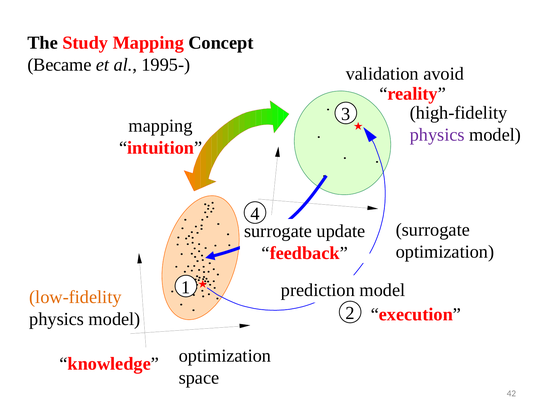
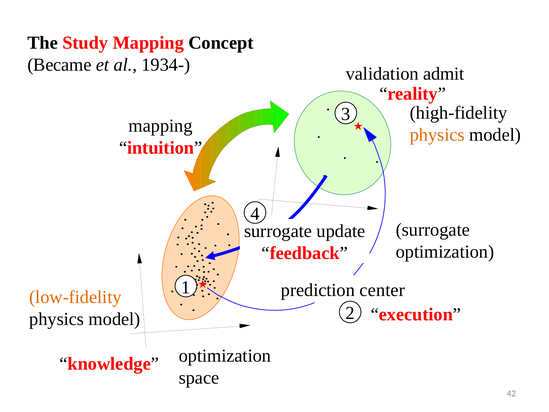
1995-: 1995- -> 1934-
avoid: avoid -> admit
physics at (437, 135) colour: purple -> orange
prediction model: model -> center
